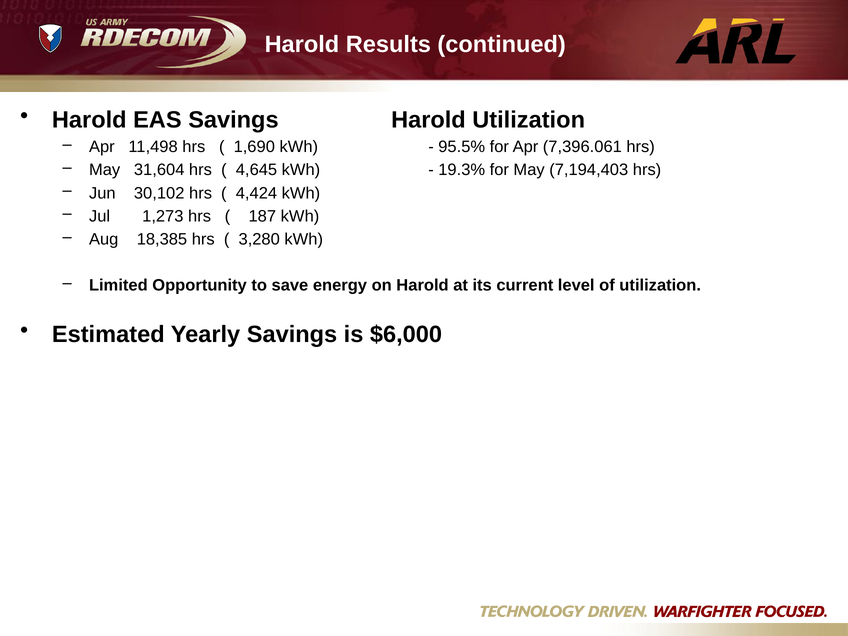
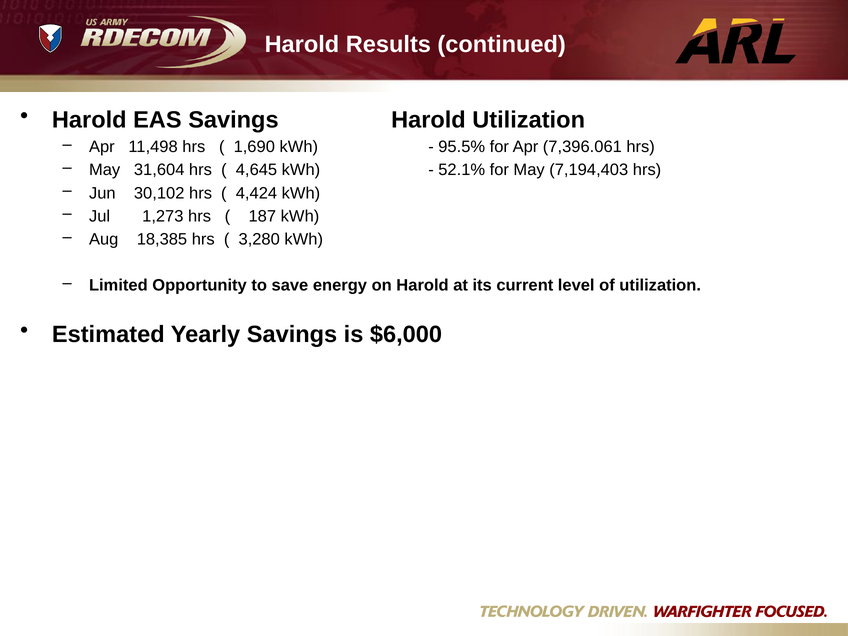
19.3%: 19.3% -> 52.1%
